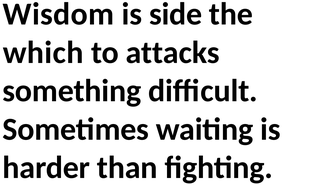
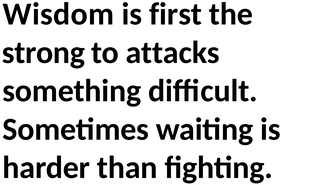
side: side -> first
which: which -> strong
